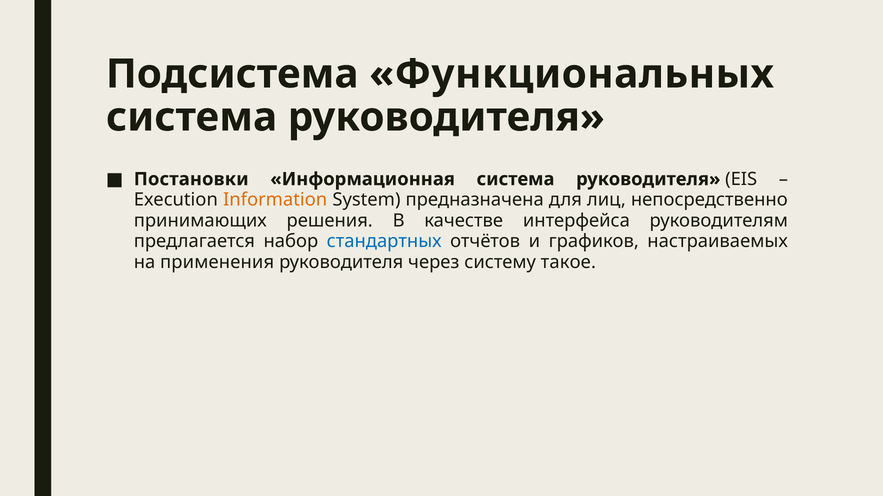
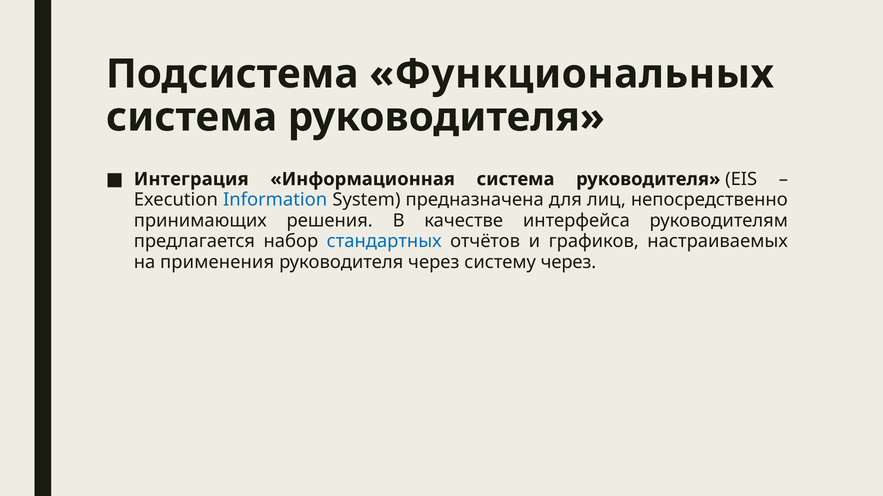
Постановки: Постановки -> Интеграция
Information colour: orange -> blue
систему такое: такое -> через
